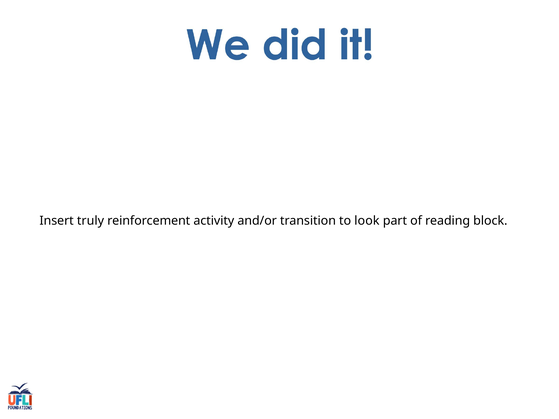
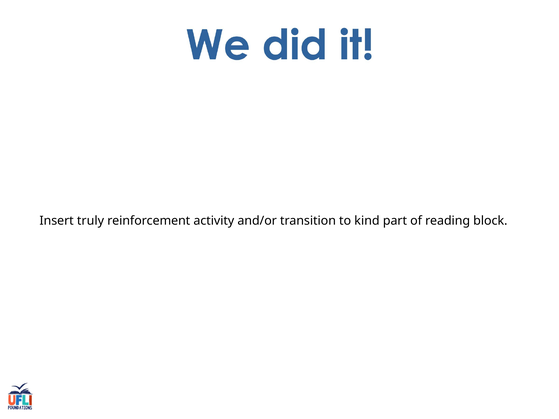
look: look -> kind
